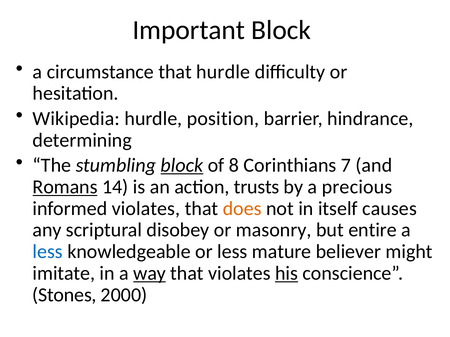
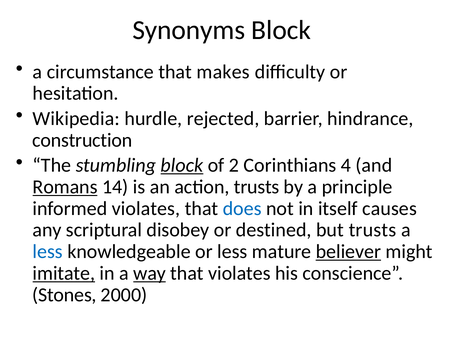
Important: Important -> Synonyms
that hurdle: hurdle -> makes
position: position -> rejected
determining: determining -> construction
8: 8 -> 2
7: 7 -> 4
precious: precious -> principle
does colour: orange -> blue
masonry: masonry -> destined
but entire: entire -> trusts
believer underline: none -> present
imitate underline: none -> present
his underline: present -> none
